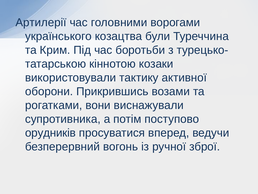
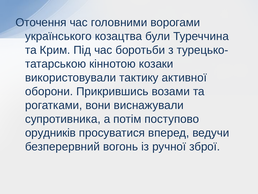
Артилерії: Артилерії -> Оточення
